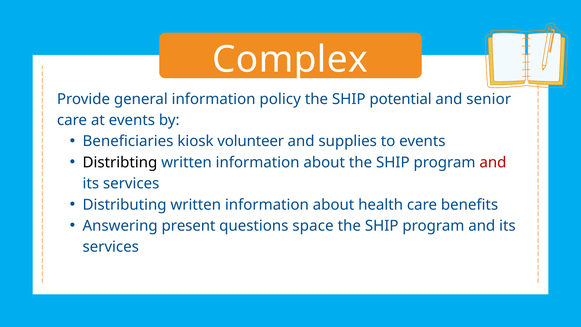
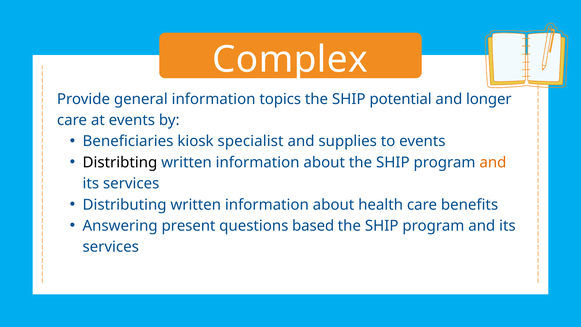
policy: policy -> topics
senior: senior -> longer
volunteer: volunteer -> specialist
and at (493, 162) colour: red -> orange
space: space -> based
